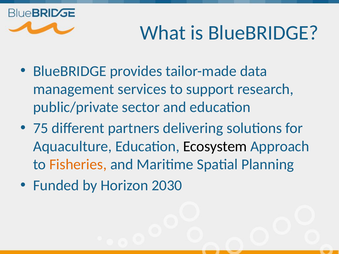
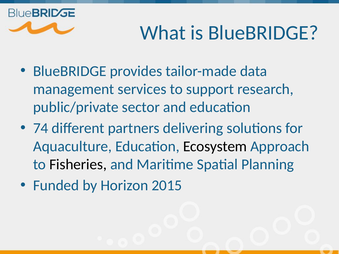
75: 75 -> 74
Fisheries colour: orange -> black
2030: 2030 -> 2015
